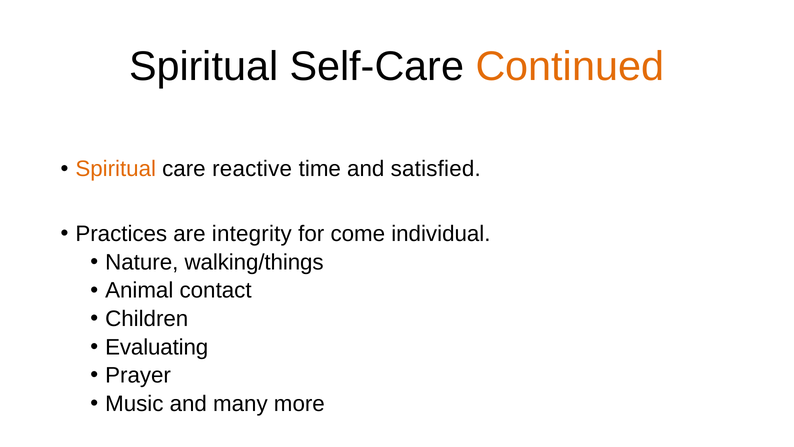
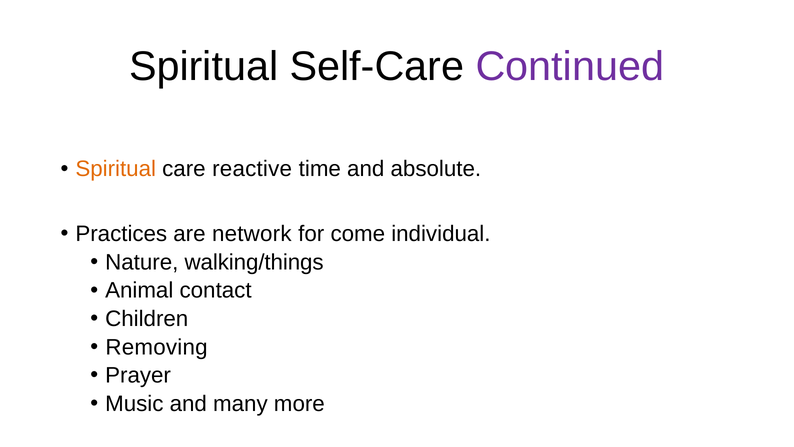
Continued colour: orange -> purple
satisfied: satisfied -> absolute
integrity: integrity -> network
Evaluating: Evaluating -> Removing
